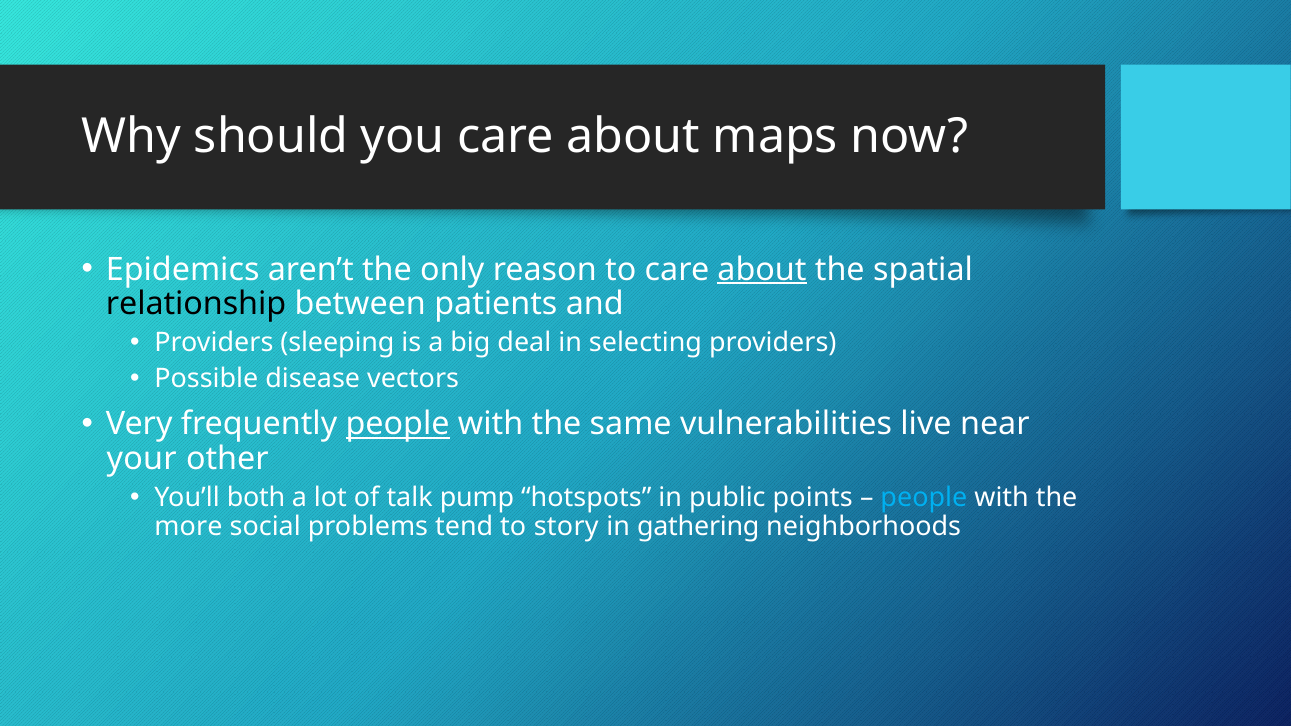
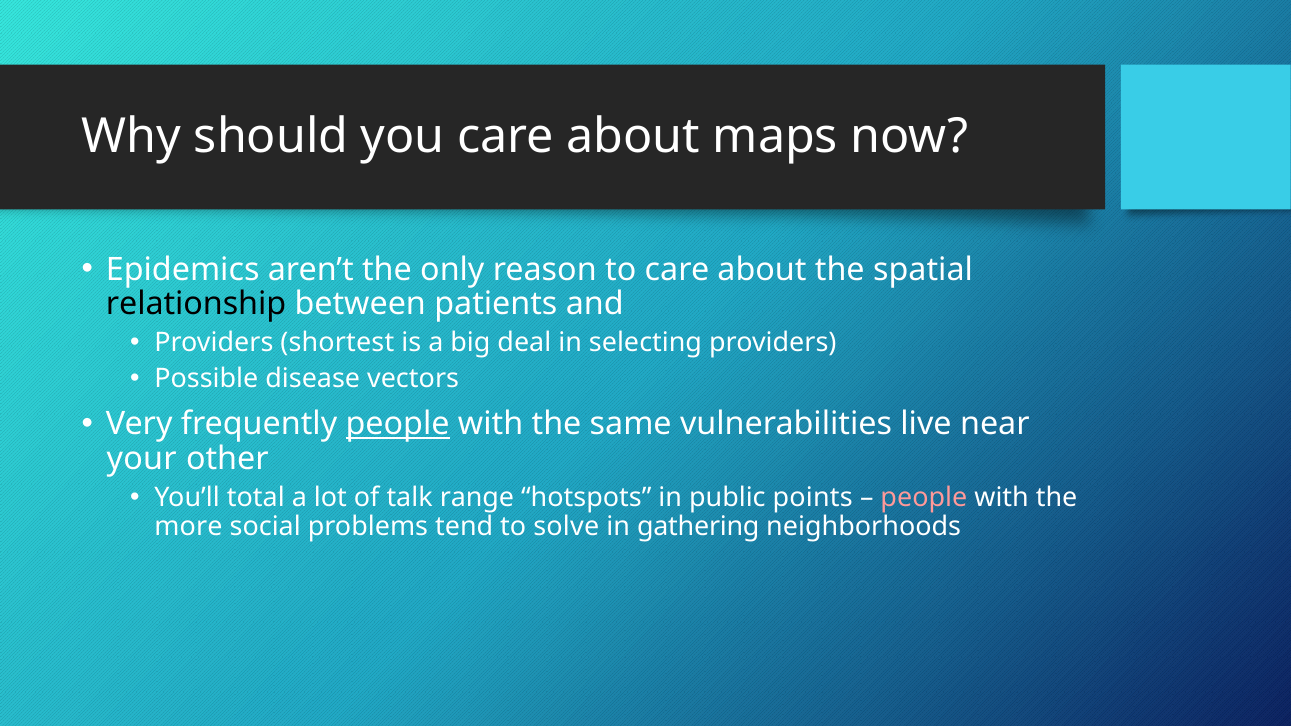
about at (762, 270) underline: present -> none
sleeping: sleeping -> shortest
both: both -> total
pump: pump -> range
people at (924, 498) colour: light blue -> pink
story: story -> solve
